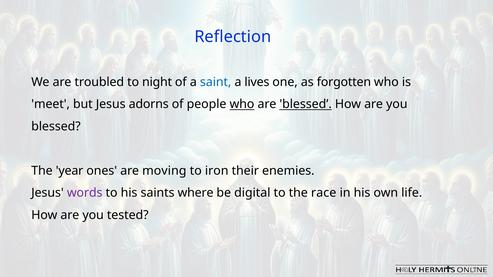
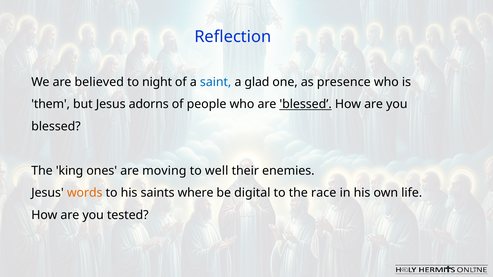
troubled: troubled -> believed
lives: lives -> glad
forgotten: forgotten -> presence
meet: meet -> them
who at (242, 104) underline: present -> none
year: year -> king
iron: iron -> well
words colour: purple -> orange
